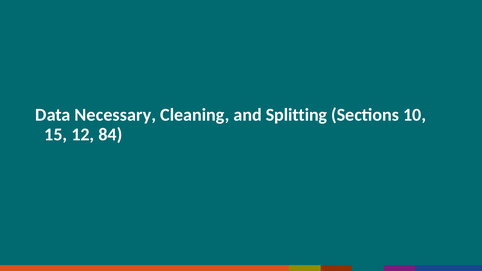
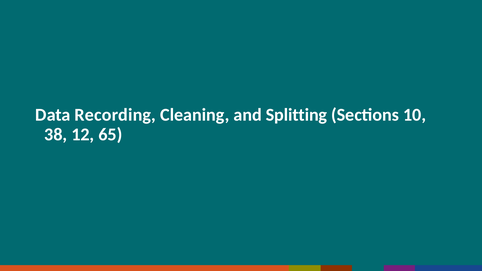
Necessary: Necessary -> Recording
15: 15 -> 38
84: 84 -> 65
